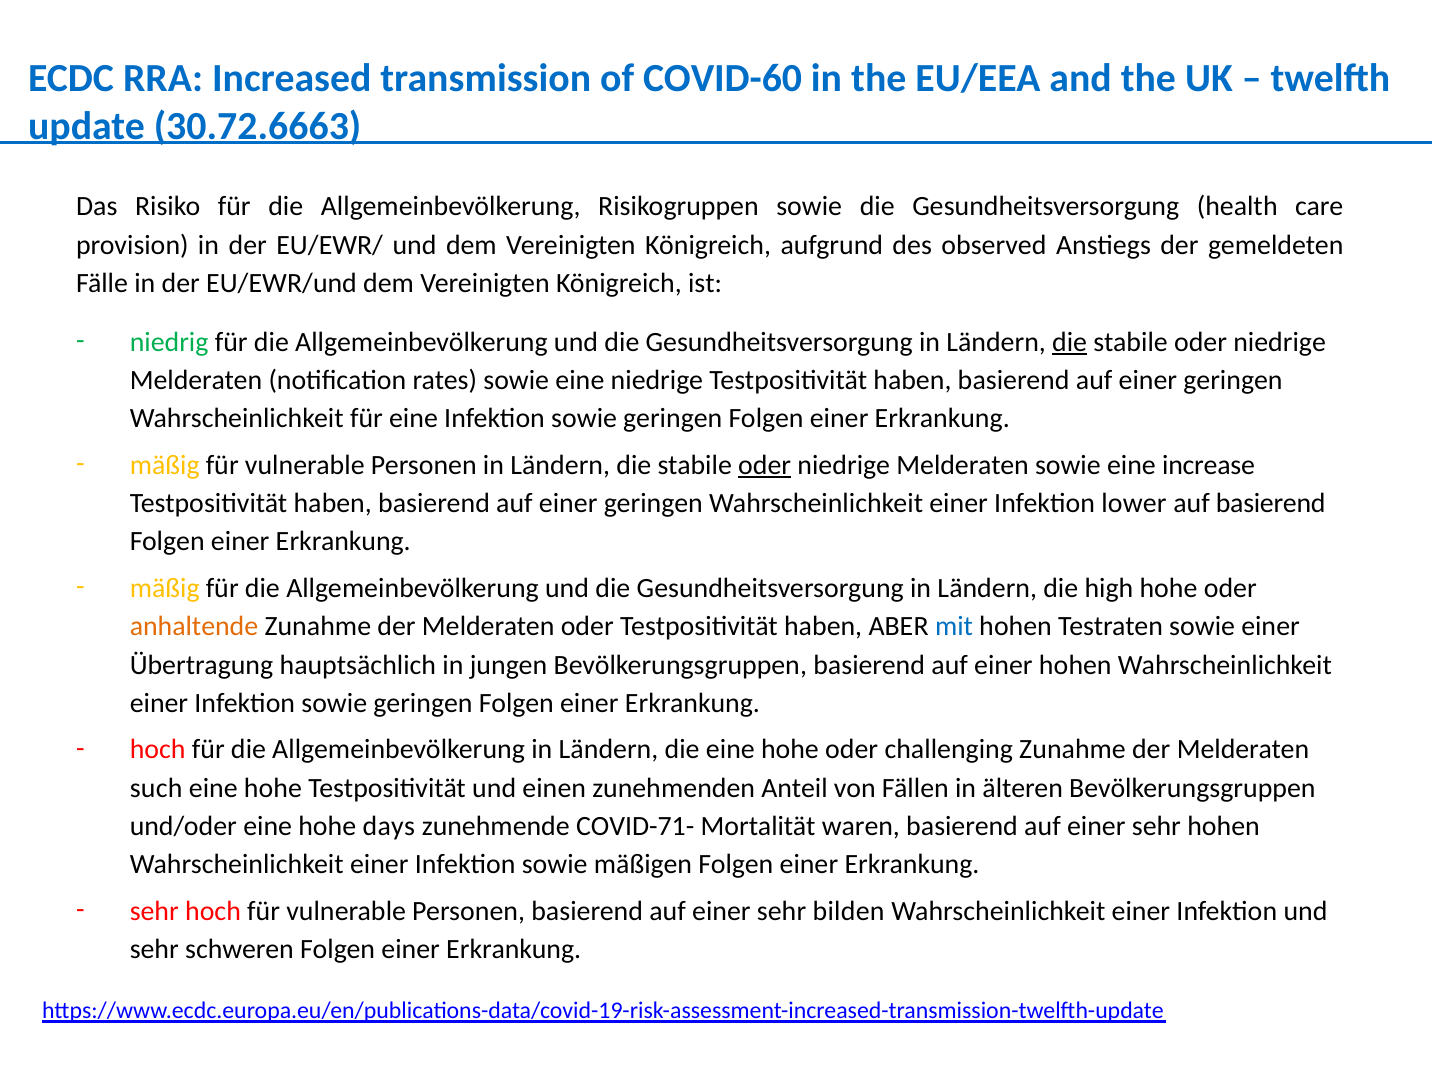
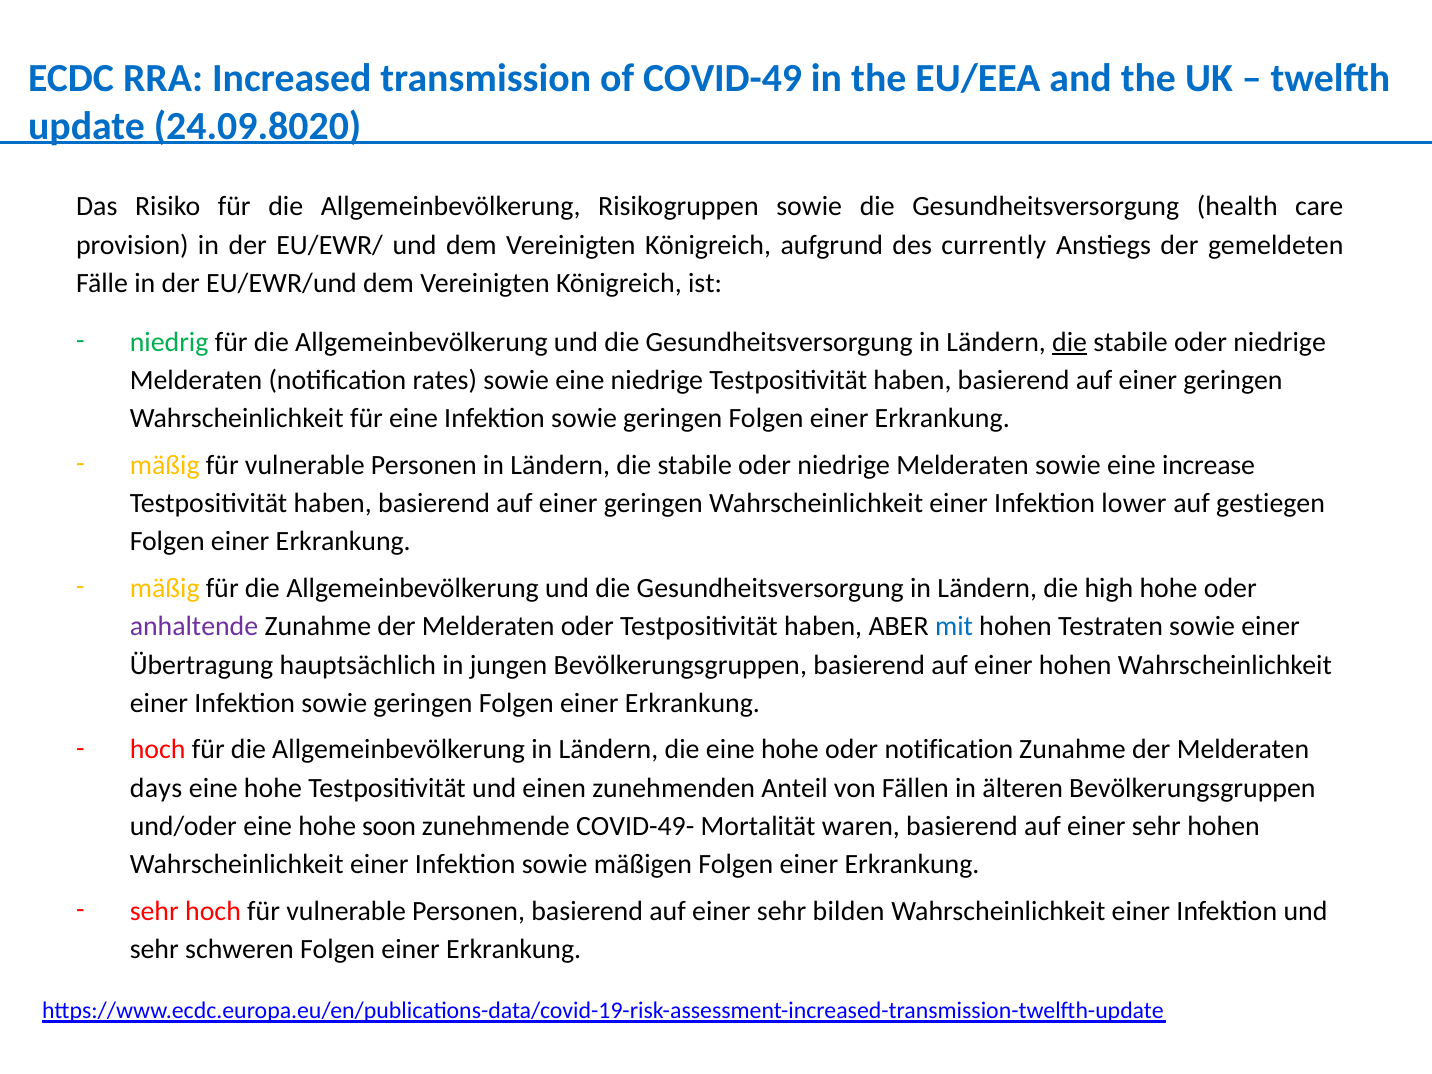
COVID-60: COVID-60 -> COVID-49
30.72.6663: 30.72.6663 -> 24.09.8020
observed: observed -> currently
oder at (765, 465) underline: present -> none
auf basierend: basierend -> gestiegen
anhaltende colour: orange -> purple
oder challenging: challenging -> notification
such: such -> days
days: days -> soon
COVID-71-: COVID-71- -> COVID-49-
